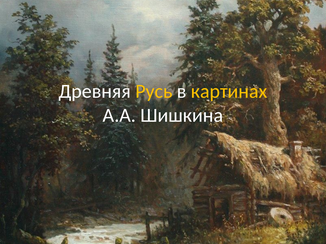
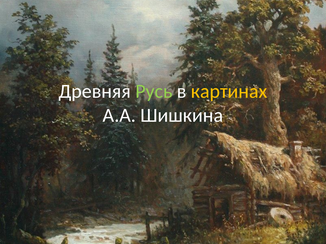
Русь colour: yellow -> light green
